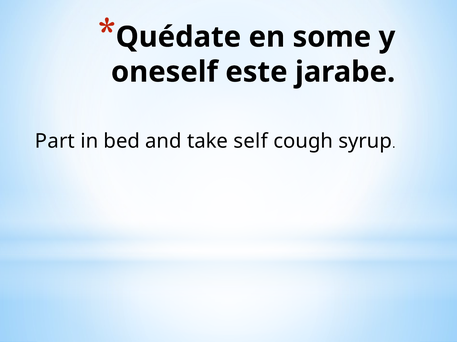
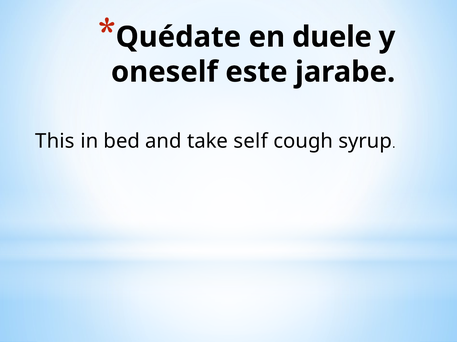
some: some -> duele
Part: Part -> This
